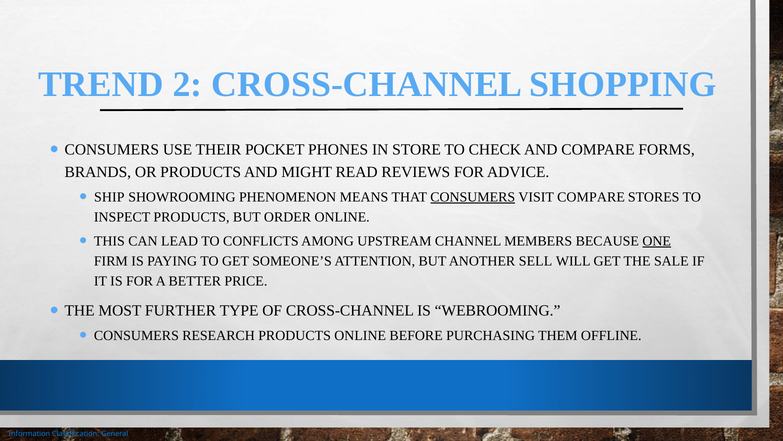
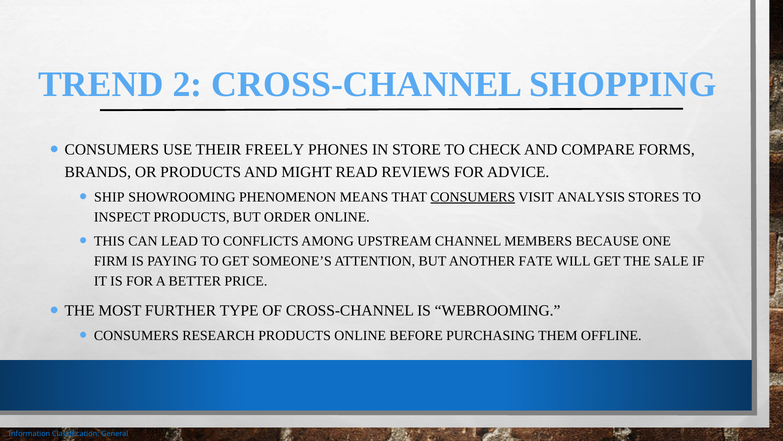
POCKET: POCKET -> FREELY
VISIT COMPARE: COMPARE -> ANALYSIS
ONE underline: present -> none
SELL: SELL -> FATE
